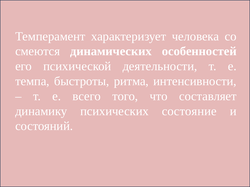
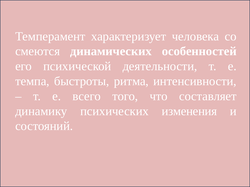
состояние: состояние -> изменения
